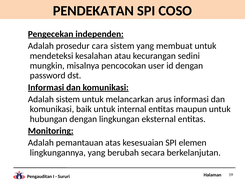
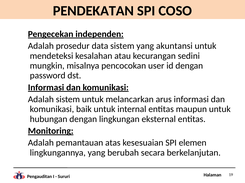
cara: cara -> data
membuat: membuat -> akuntansi
